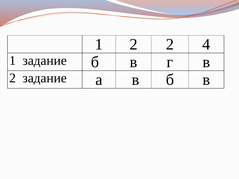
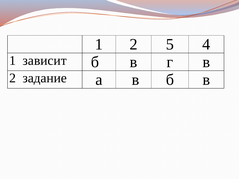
2 2: 2 -> 5
1 задание: задание -> зависит
